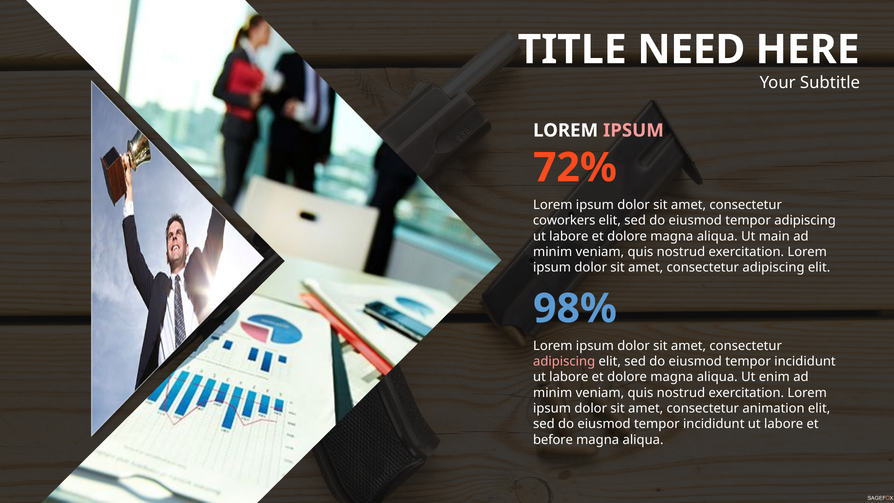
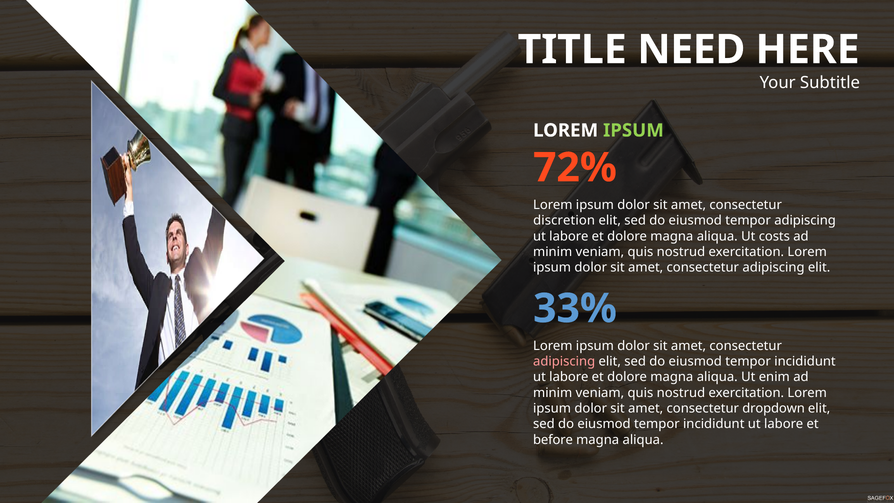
IPSUM at (633, 130) colour: pink -> light green
coworkers: coworkers -> discretion
main: main -> costs
98%: 98% -> 33%
animation: animation -> dropdown
